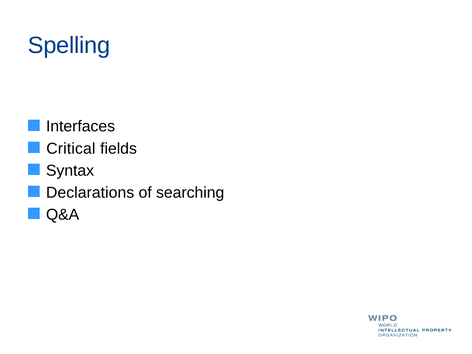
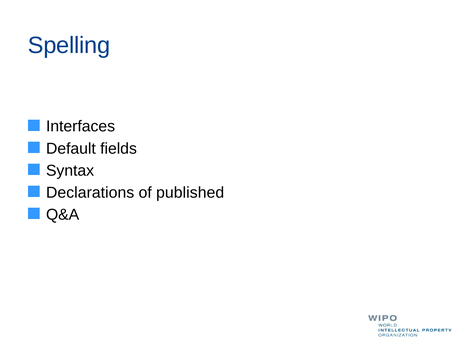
Critical: Critical -> Default
searching: searching -> published
